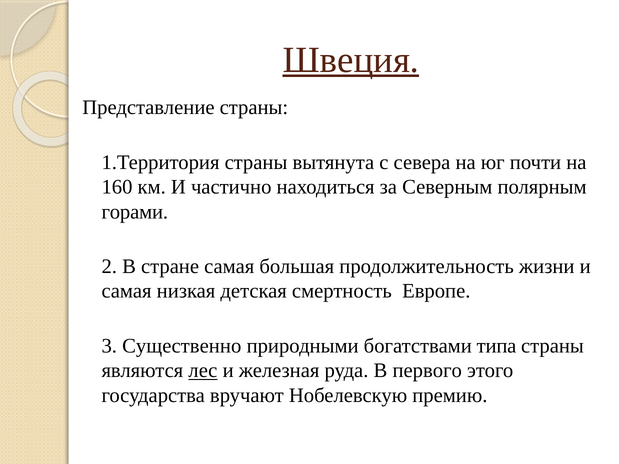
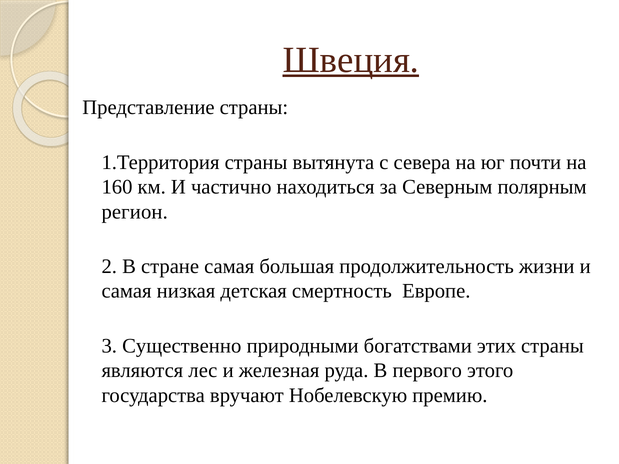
горами: горами -> регион
типа: типа -> этих
лес underline: present -> none
